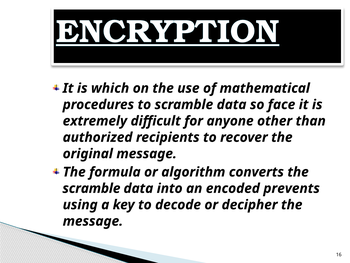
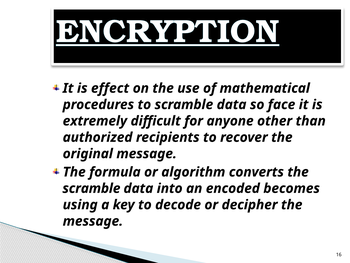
which: which -> effect
prevents: prevents -> becomes
